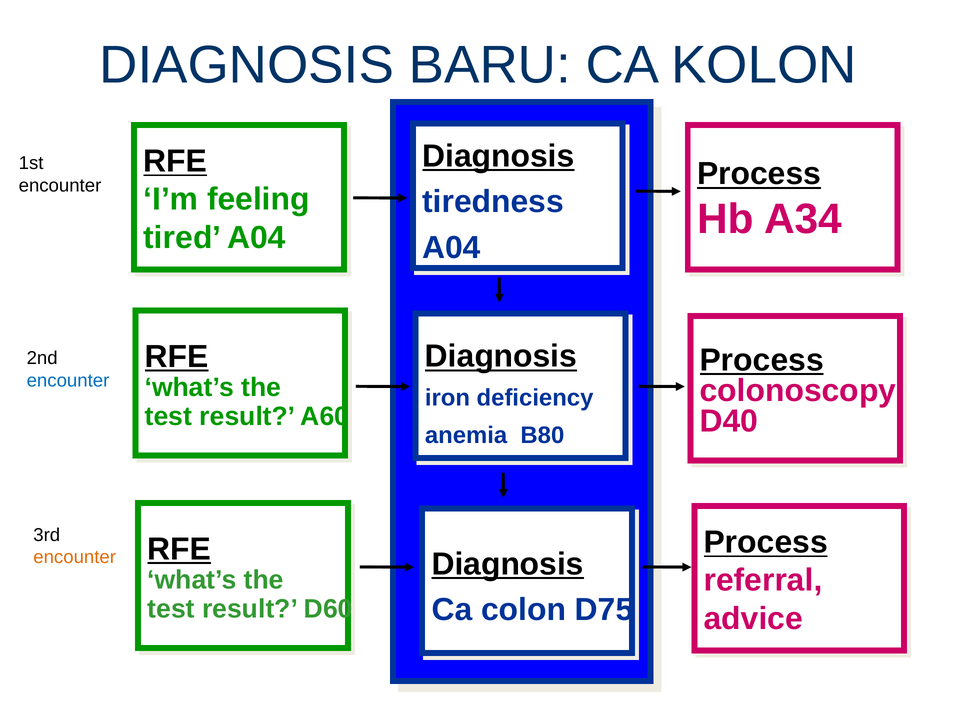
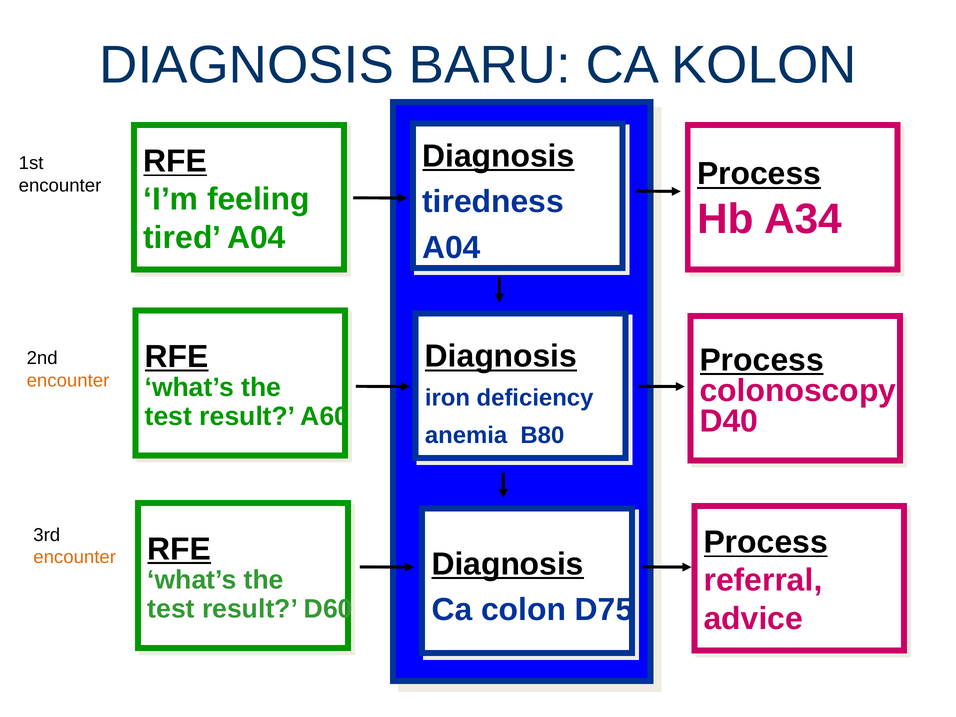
encounter at (68, 381) colour: blue -> orange
